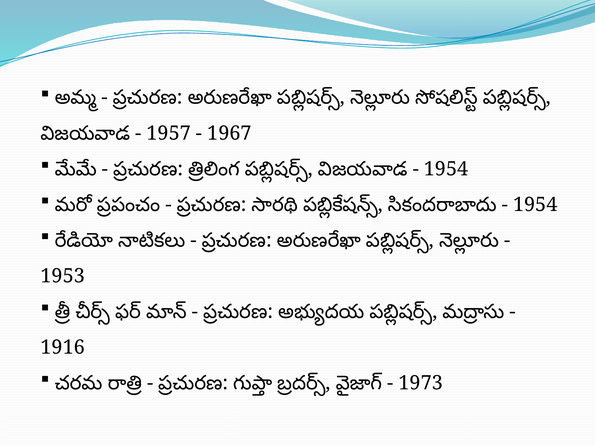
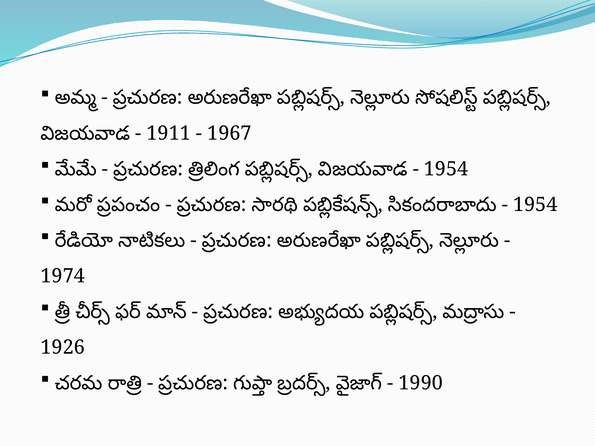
1957: 1957 -> 1911
1953: 1953 -> 1974
1916: 1916 -> 1926
1973: 1973 -> 1990
